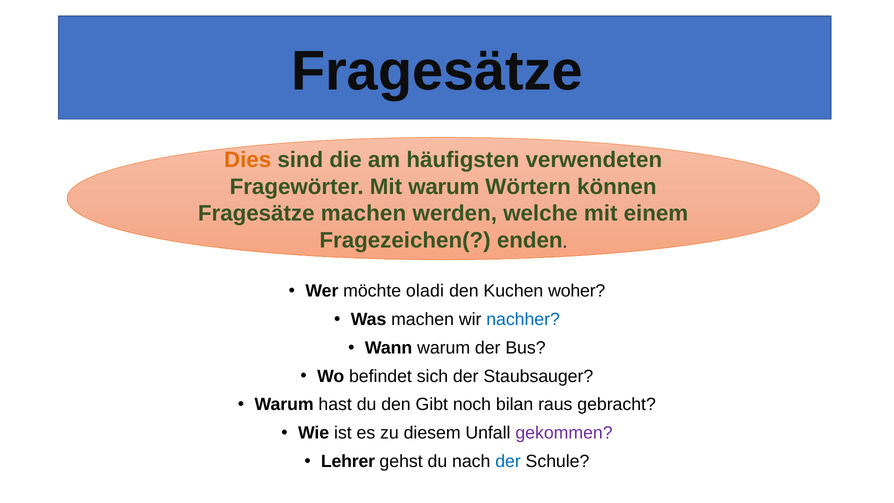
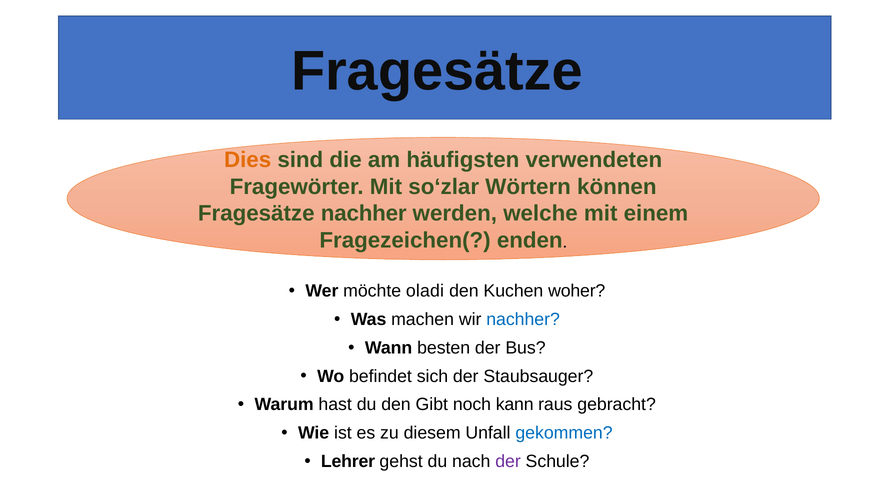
Mit warum: warum -> soʻzlar
Fragesätze machen: machen -> nachher
Wann warum: warum -> besten
bilan: bilan -> kann
gekommen colour: purple -> blue
der at (508, 461) colour: blue -> purple
